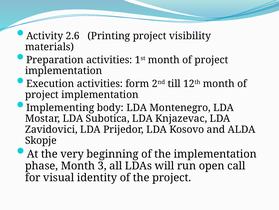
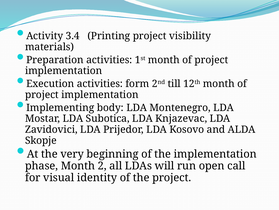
2.6: 2.6 -> 3.4
3: 3 -> 2
